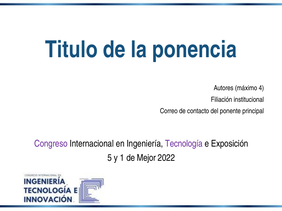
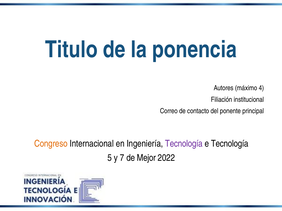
Congreso colour: purple -> orange
e Exposición: Exposición -> Tecnología
1: 1 -> 7
